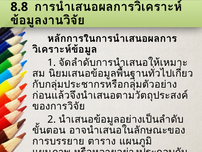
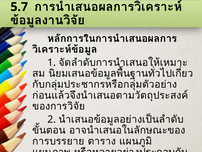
8.8: 8.8 -> 5.7
